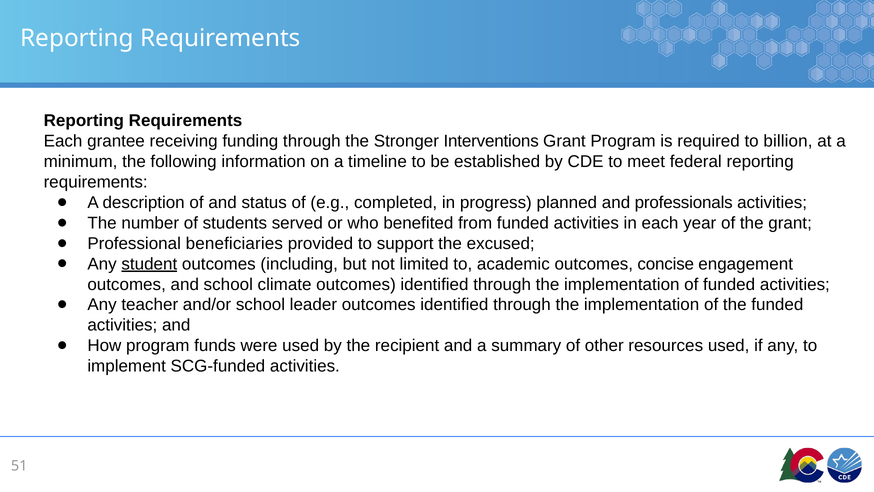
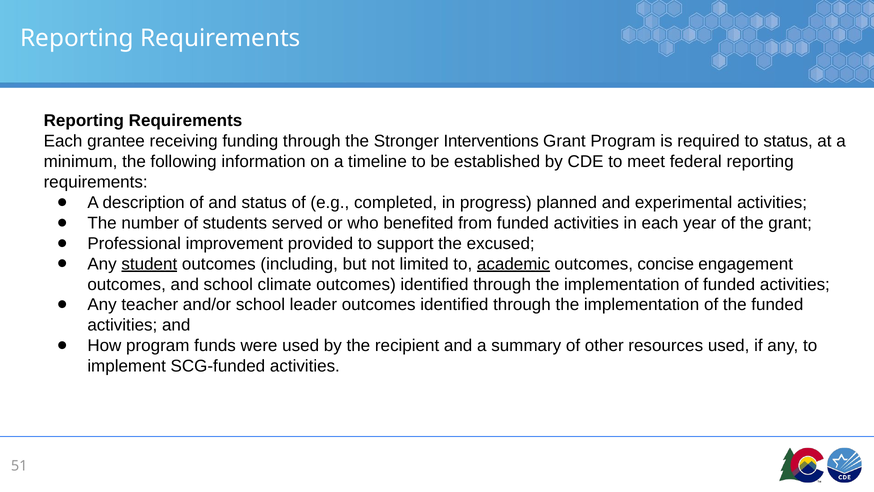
to billion: billion -> status
professionals: professionals -> experimental
beneficiaries: beneficiaries -> improvement
academic underline: none -> present
